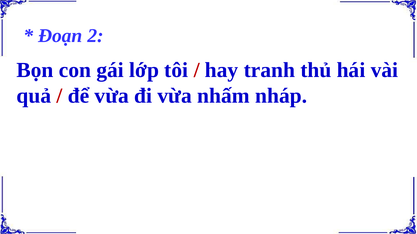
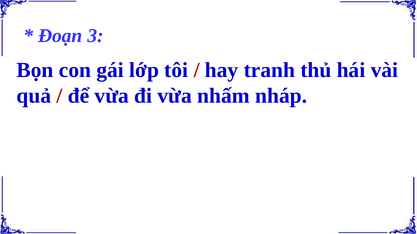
2: 2 -> 3
